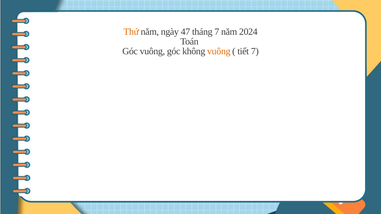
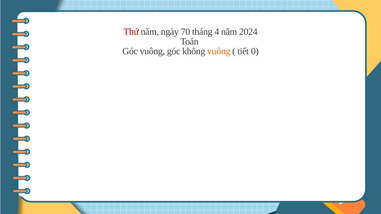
Thứ colour: orange -> red
47: 47 -> 70
tháng 7: 7 -> 4
tiết 7: 7 -> 0
